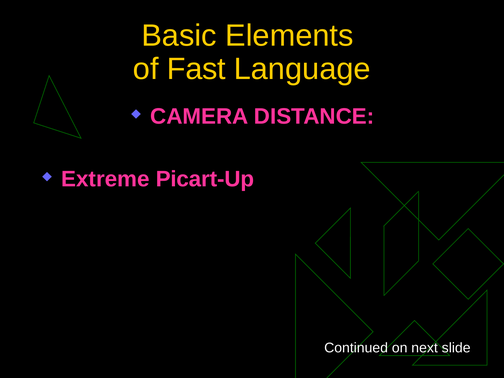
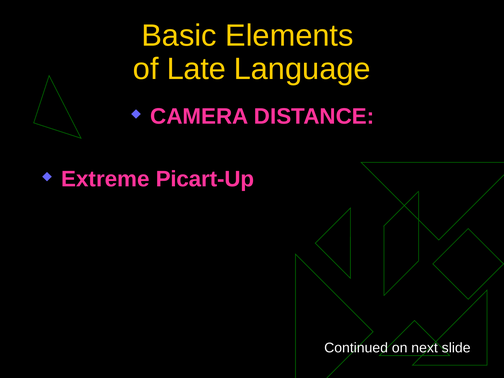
Fast: Fast -> Late
